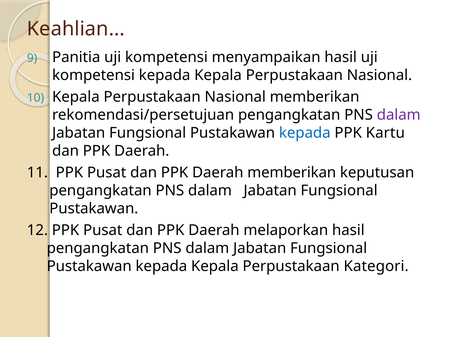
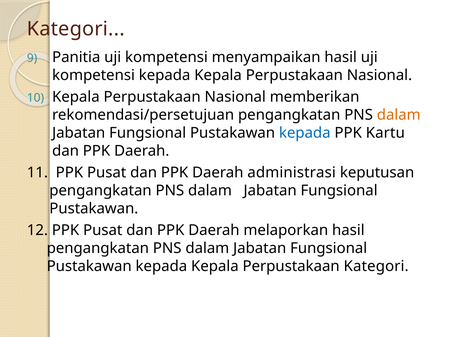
Keahlian at (76, 29): Keahlian -> Kategori
dalam at (399, 115) colour: purple -> orange
Daerah memberikan: memberikan -> administrasi
